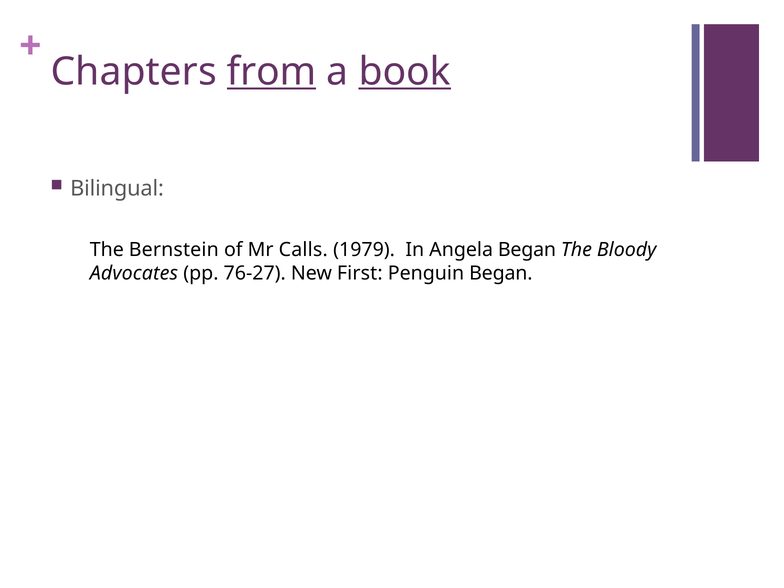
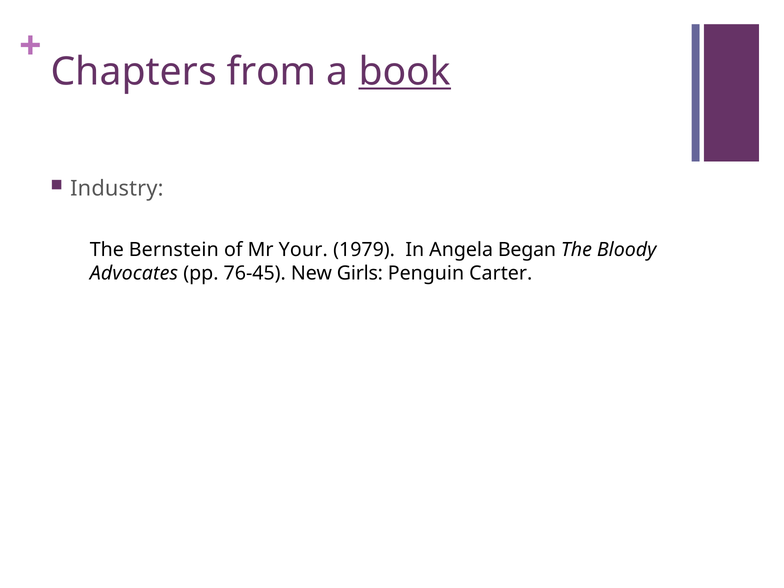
from underline: present -> none
Bilingual: Bilingual -> Industry
Calls: Calls -> Your
76-27: 76-27 -> 76-45
First: First -> Girls
Penguin Began: Began -> Carter
